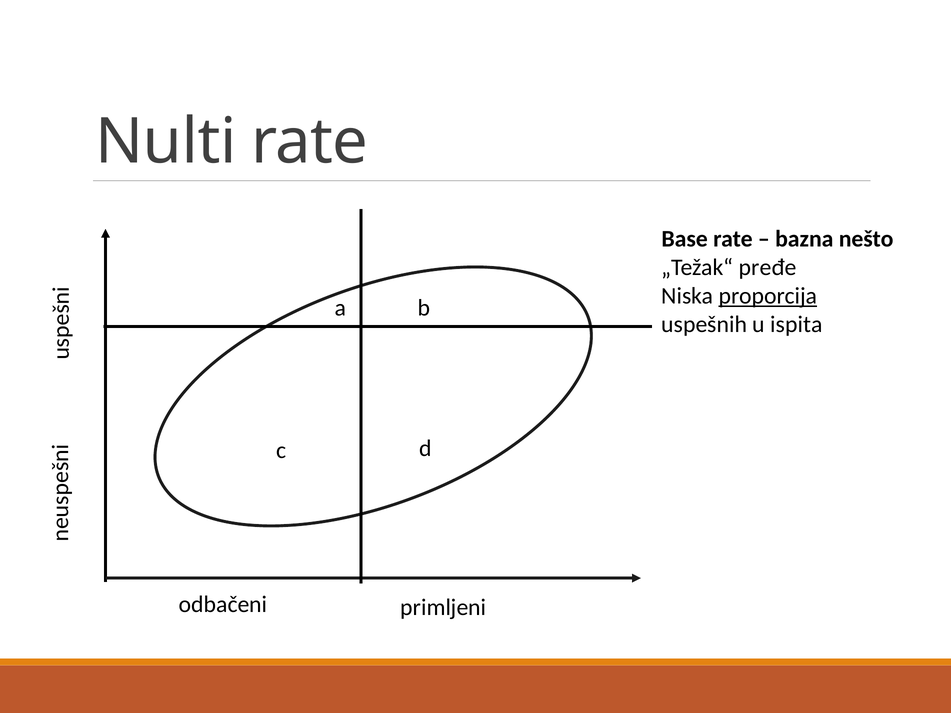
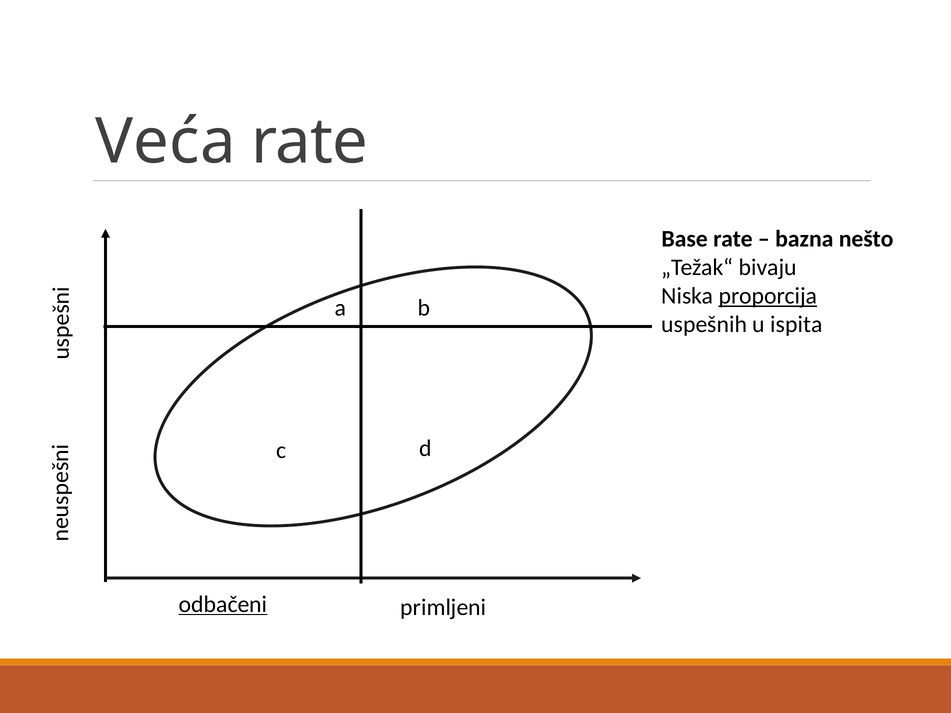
Nulti: Nulti -> Veća
pređe: pređe -> bivaju
odbačeni underline: none -> present
